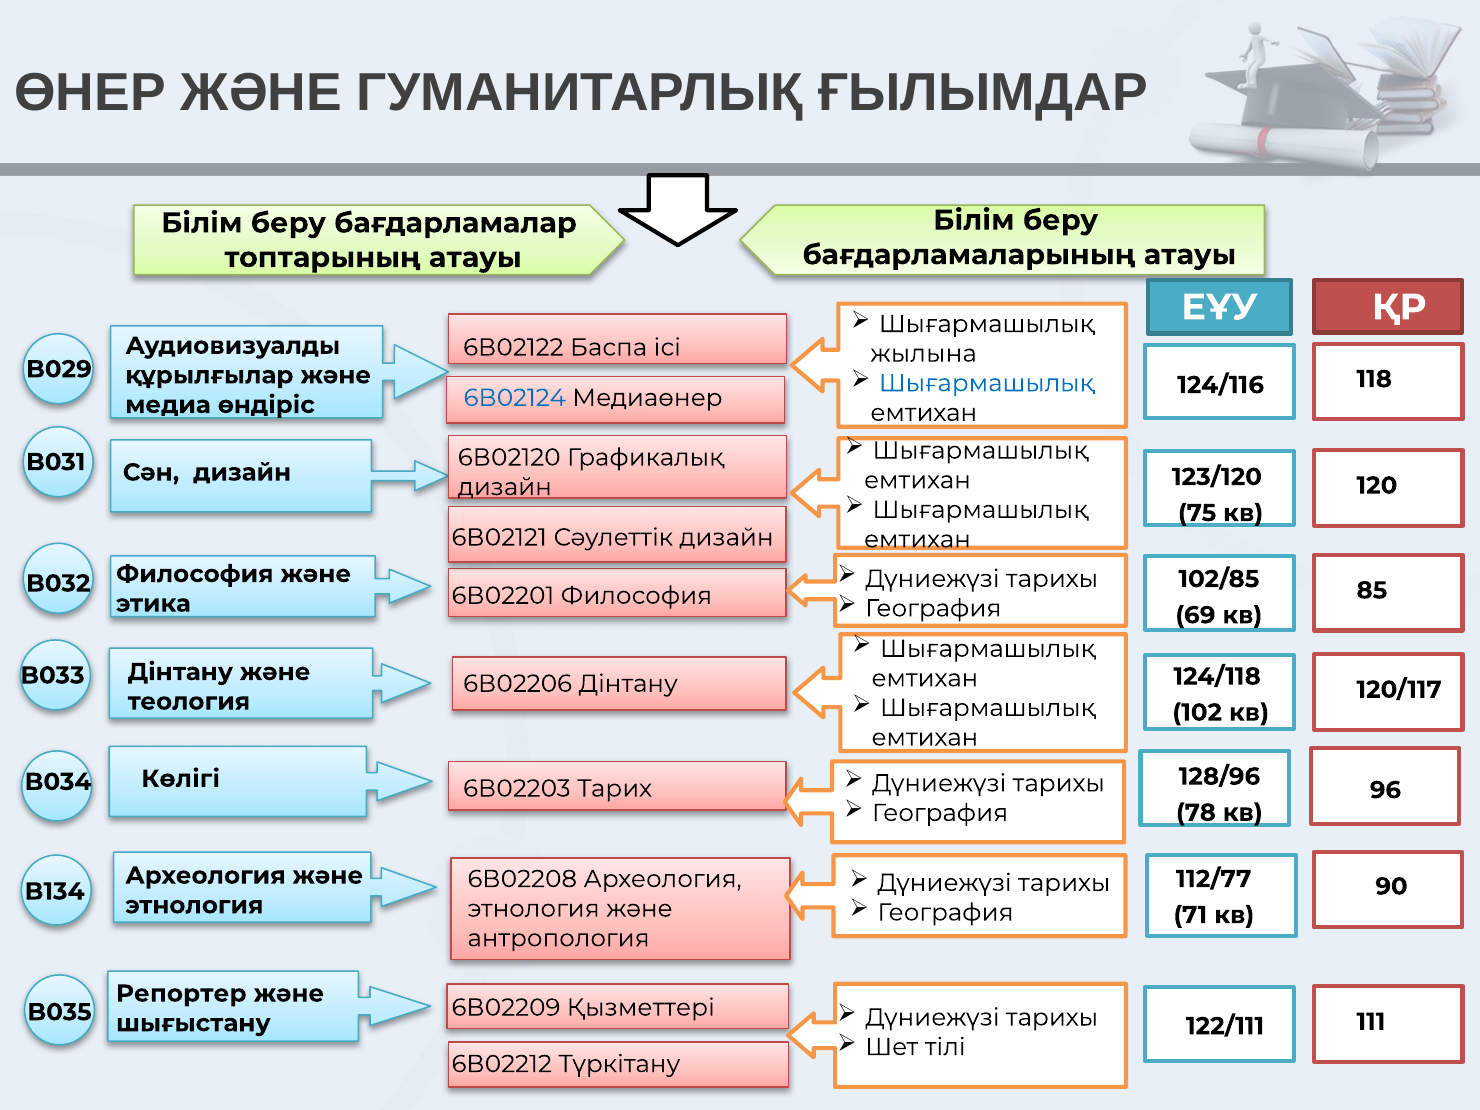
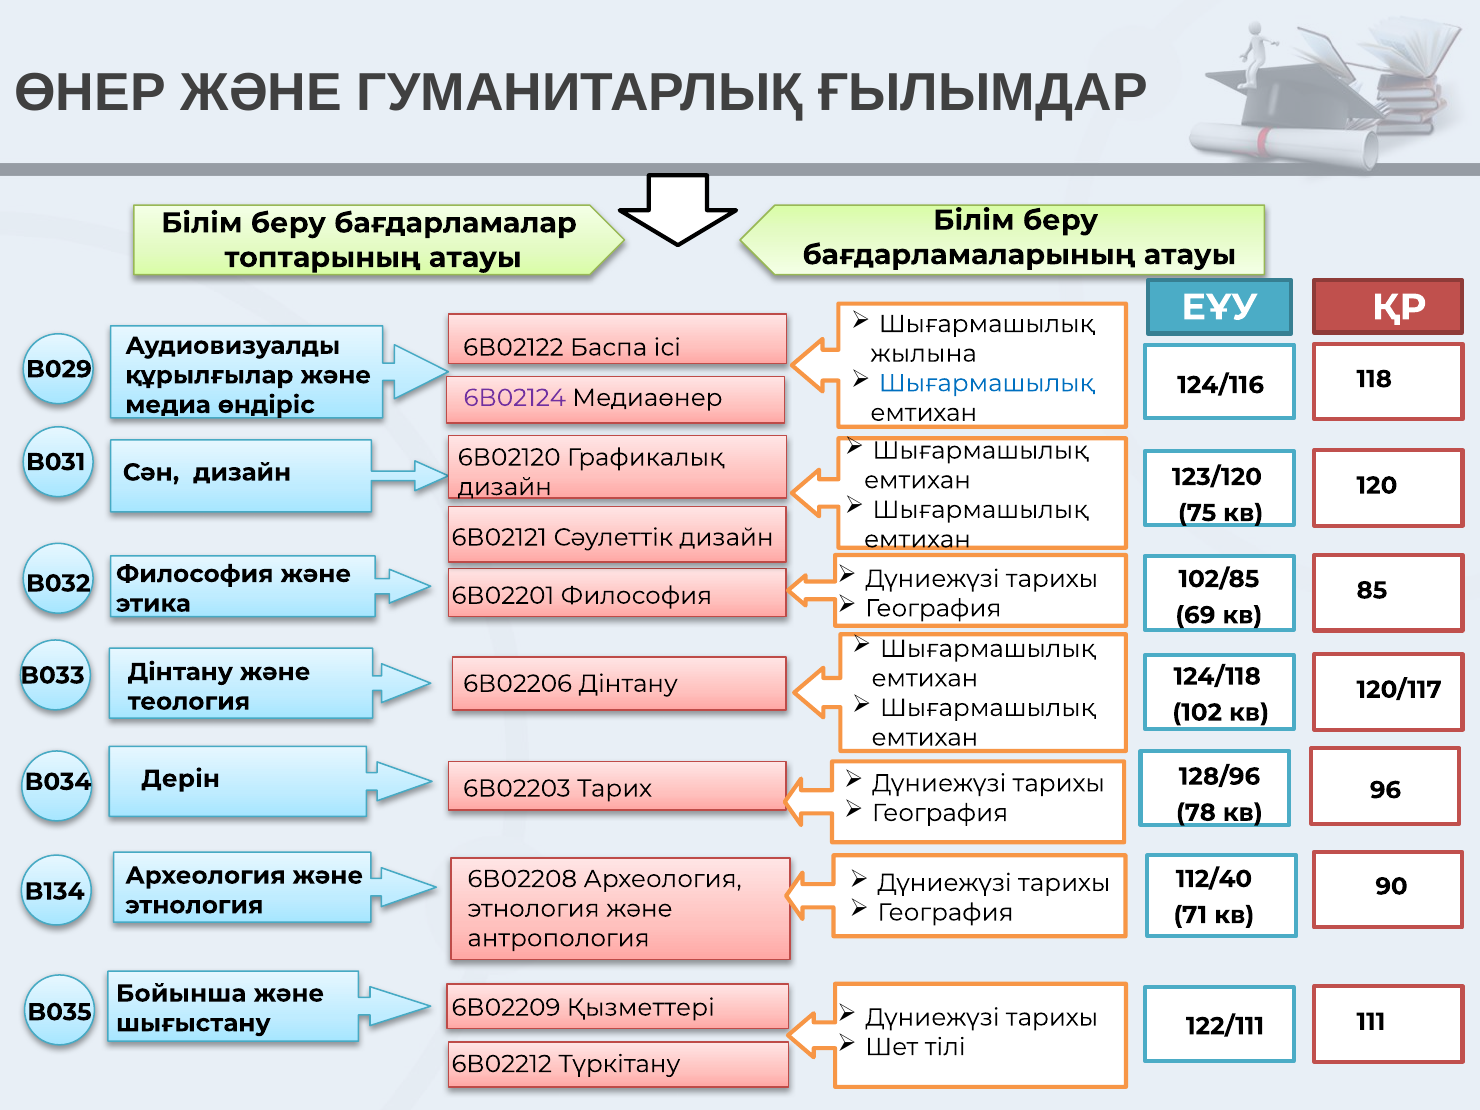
6В02124 colour: blue -> purple
Көлігі: Көлігі -> Дерін
112/77: 112/77 -> 112/40
Репортер: Репортер -> Бойынша
